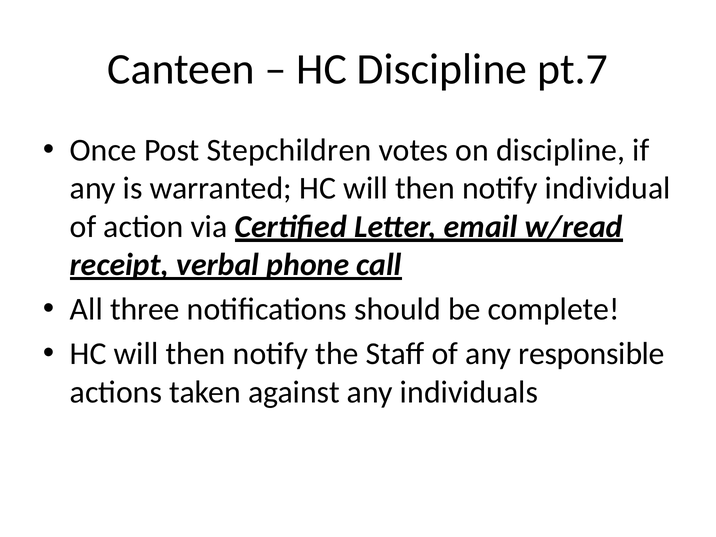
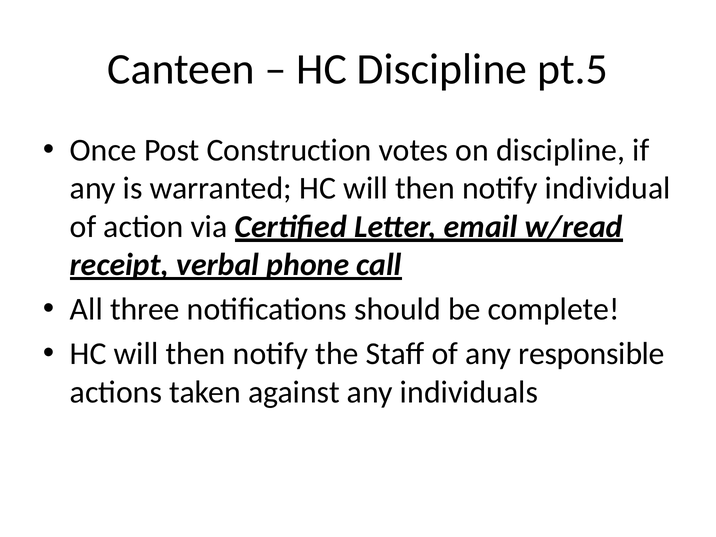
pt.7: pt.7 -> pt.5
Stepchildren: Stepchildren -> Construction
